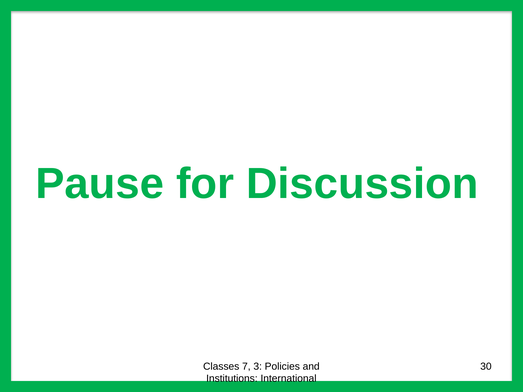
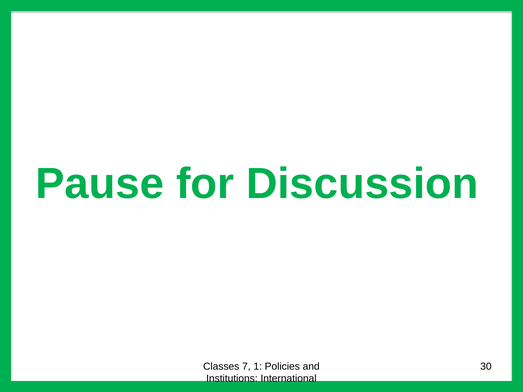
3: 3 -> 1
